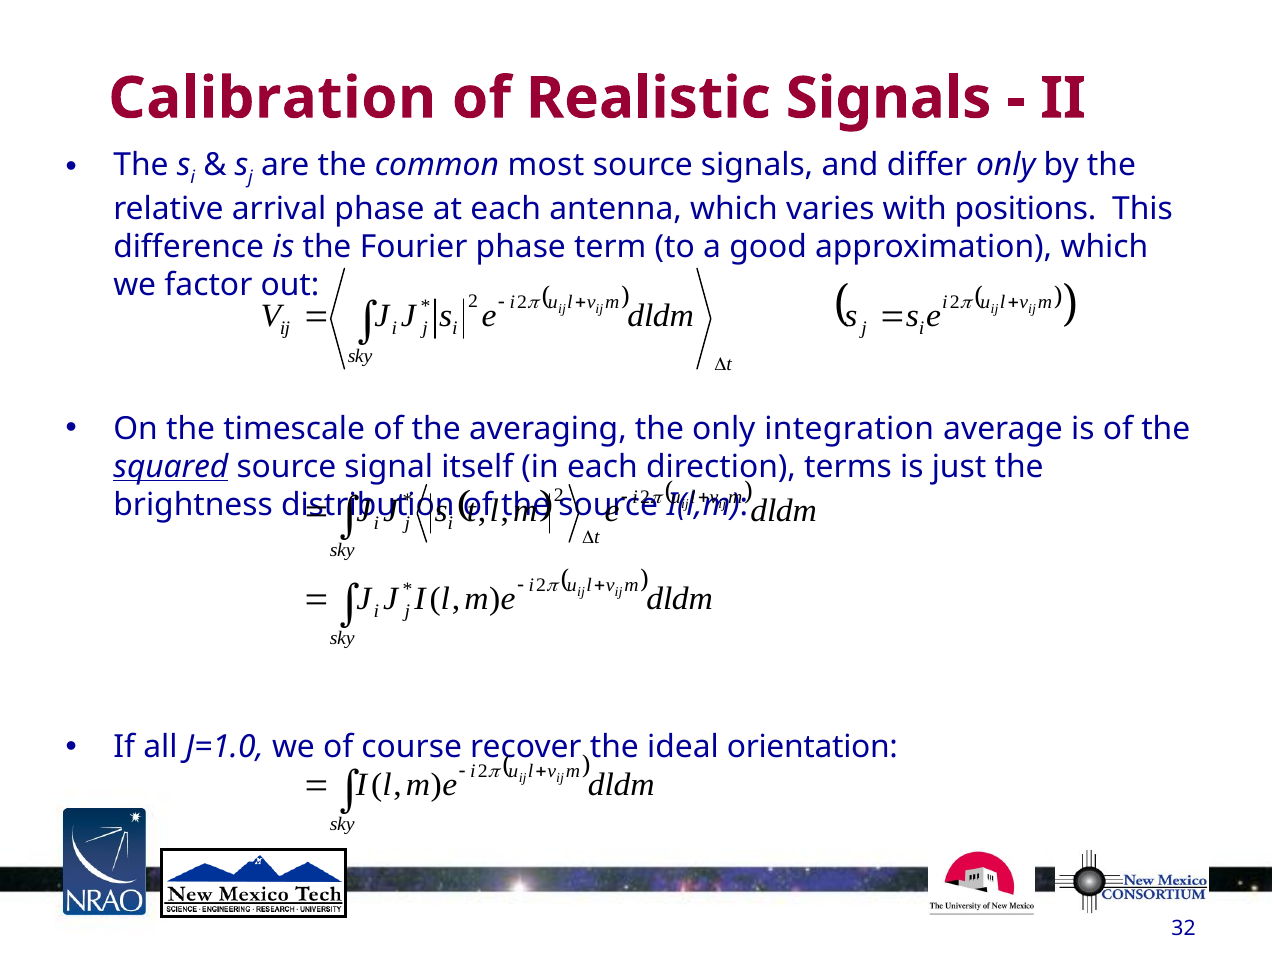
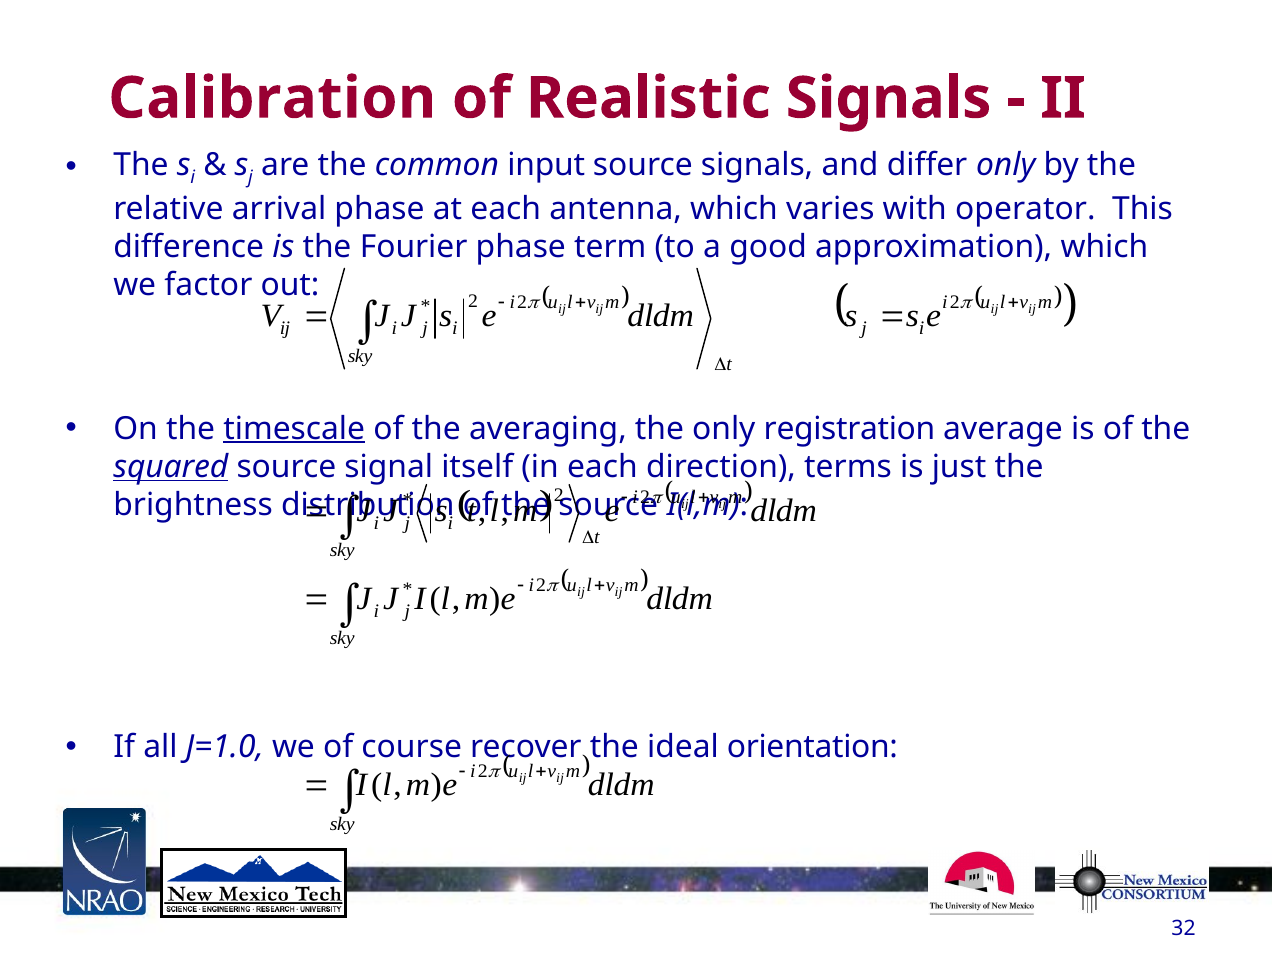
most: most -> input
positions: positions -> operator
timescale underline: none -> present
integration: integration -> registration
